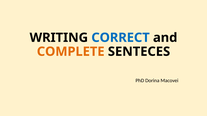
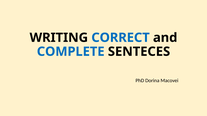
COMPLETE colour: orange -> blue
